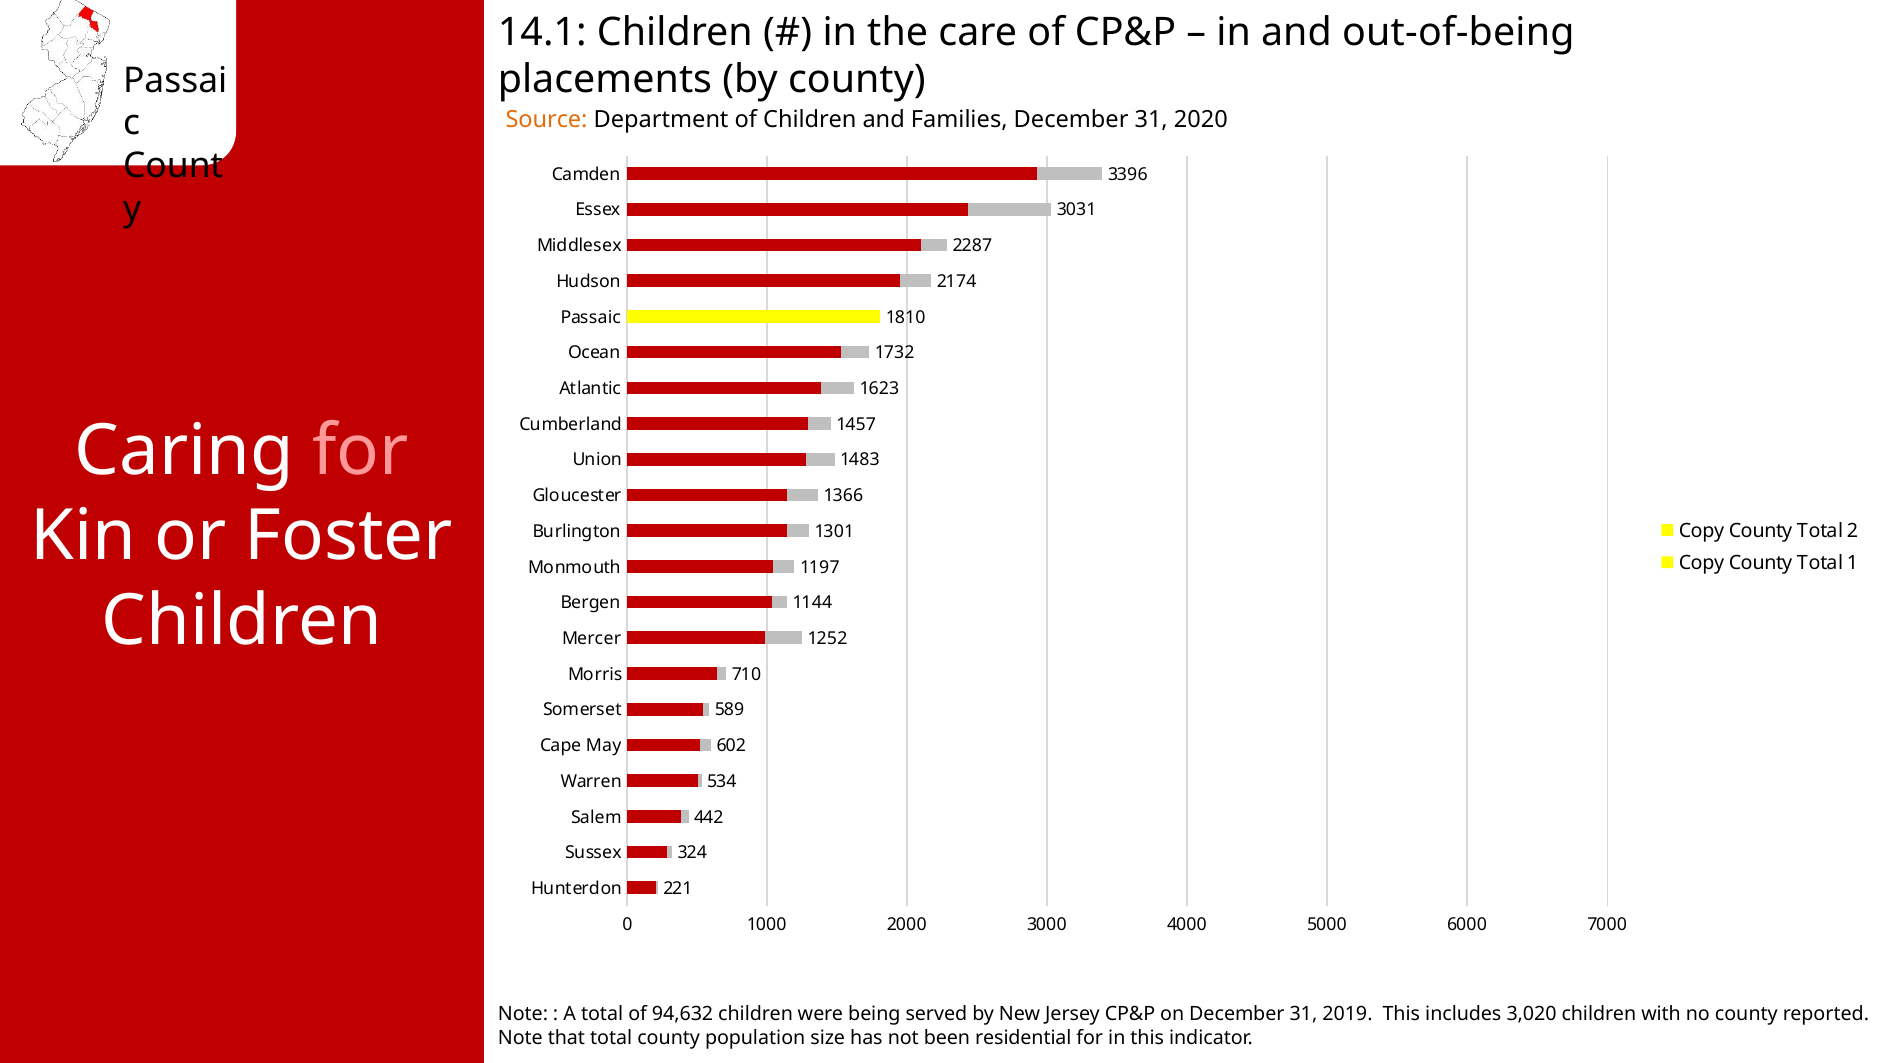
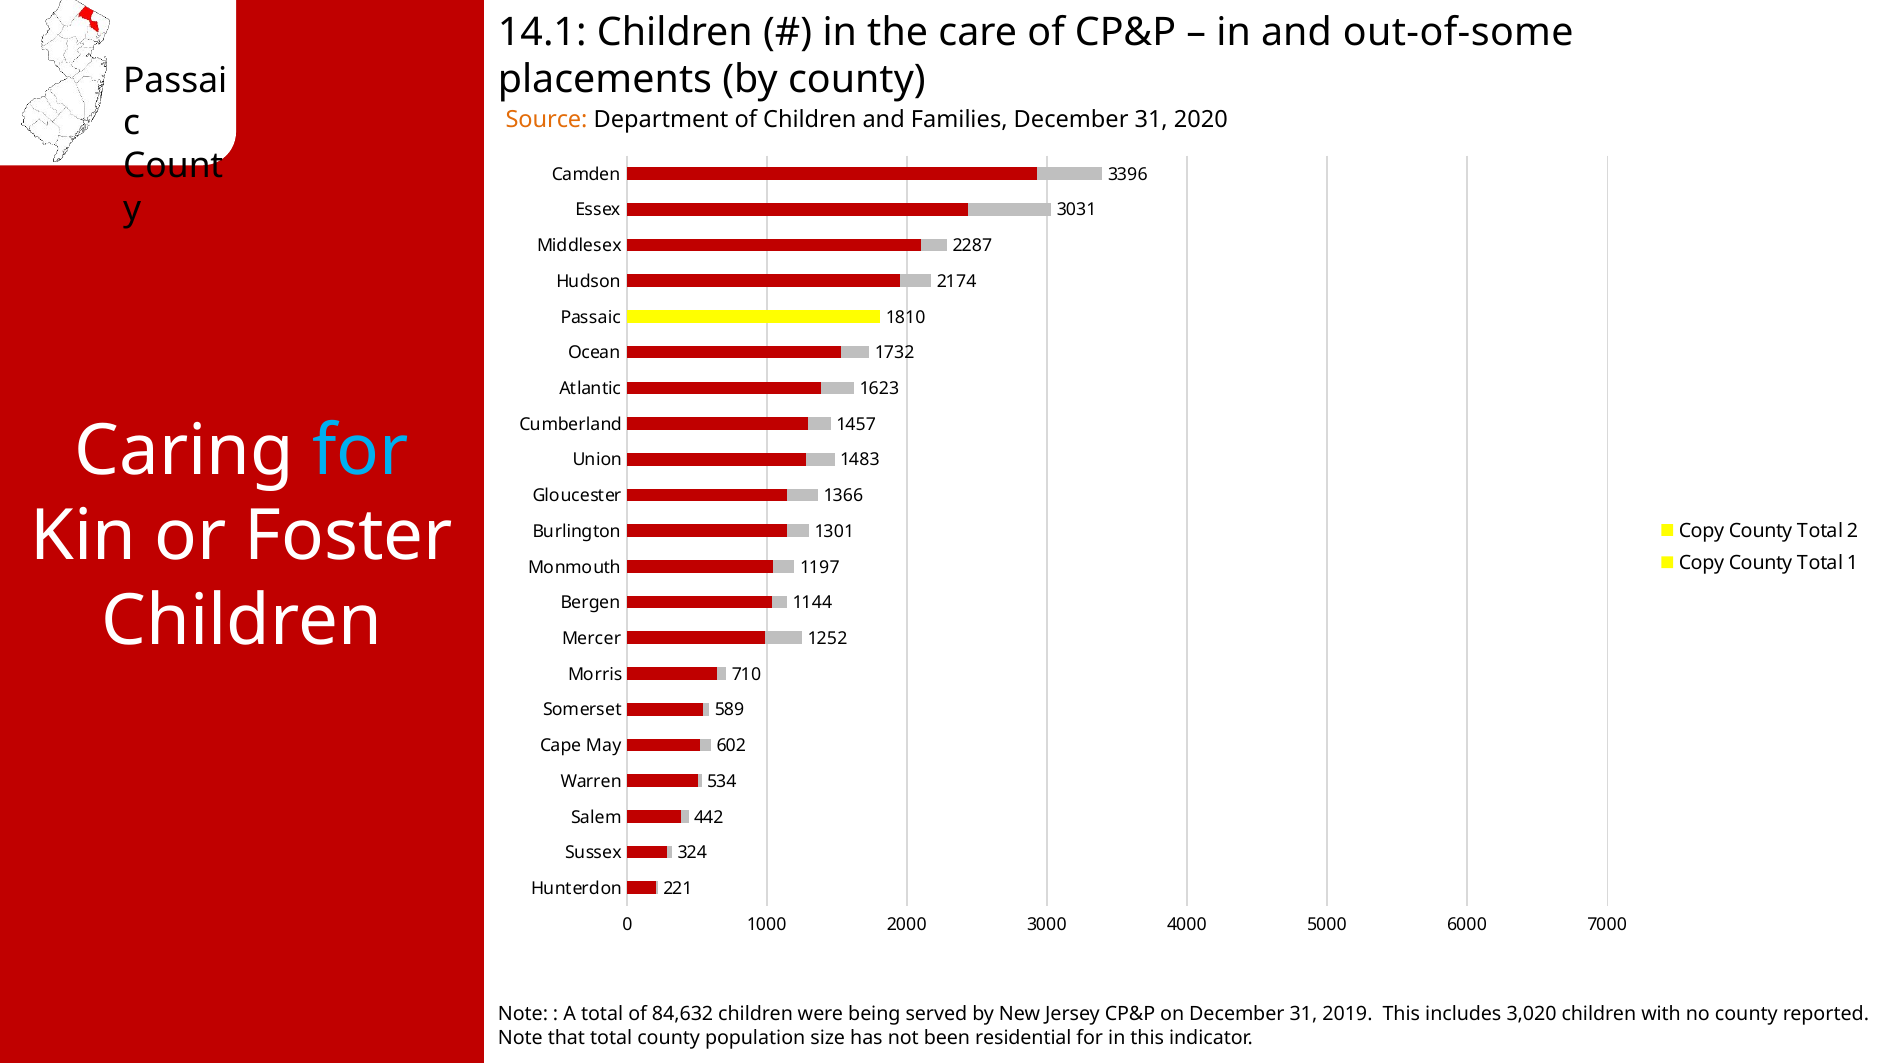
out-of-being: out-of-being -> out-of-some
for at (361, 451) colour: pink -> light blue
94,632: 94,632 -> 84,632
